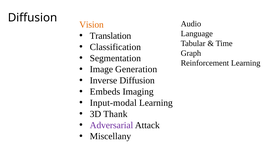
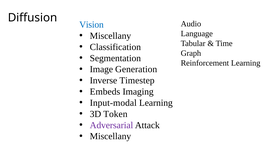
Vision colour: orange -> blue
Translation at (110, 36): Translation -> Miscellany
Inverse Diffusion: Diffusion -> Timestep
Thank: Thank -> Token
